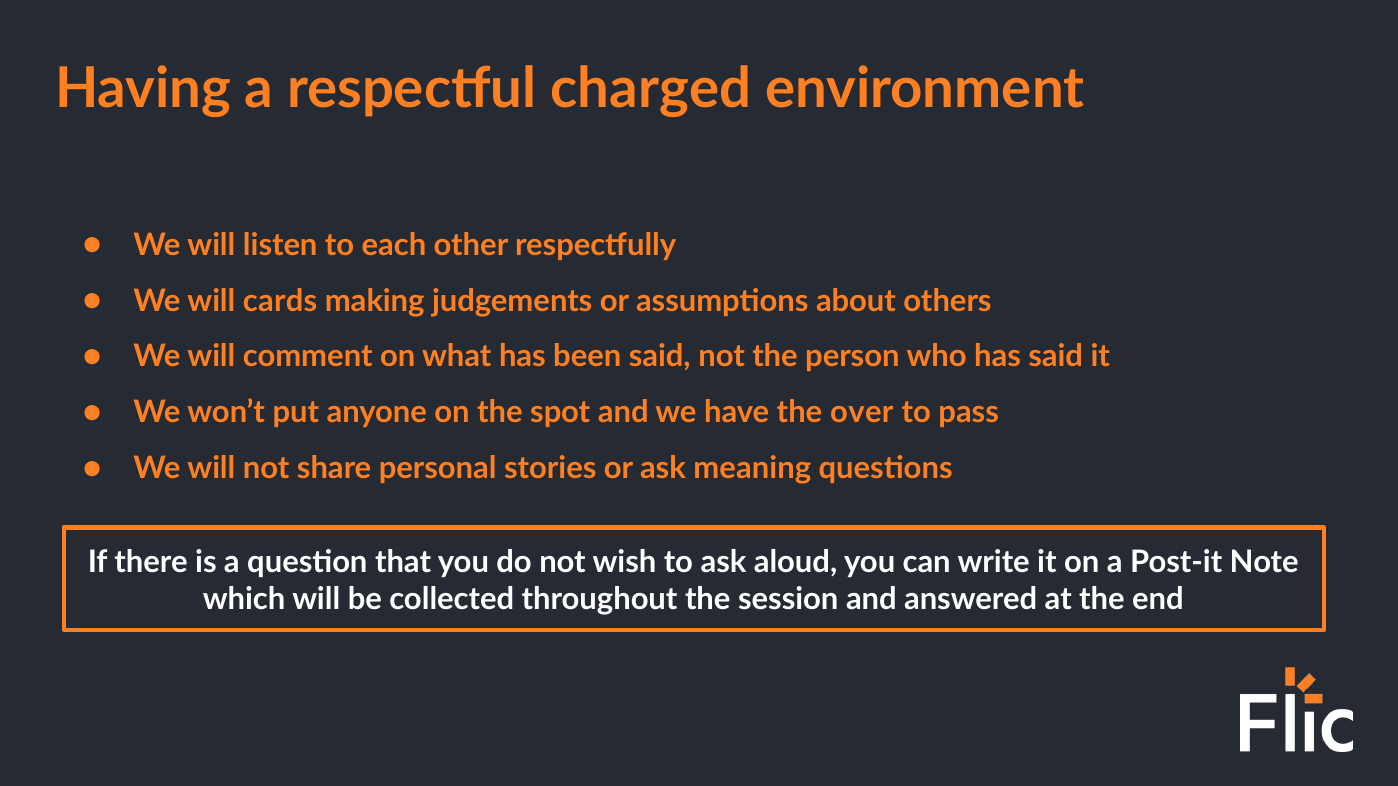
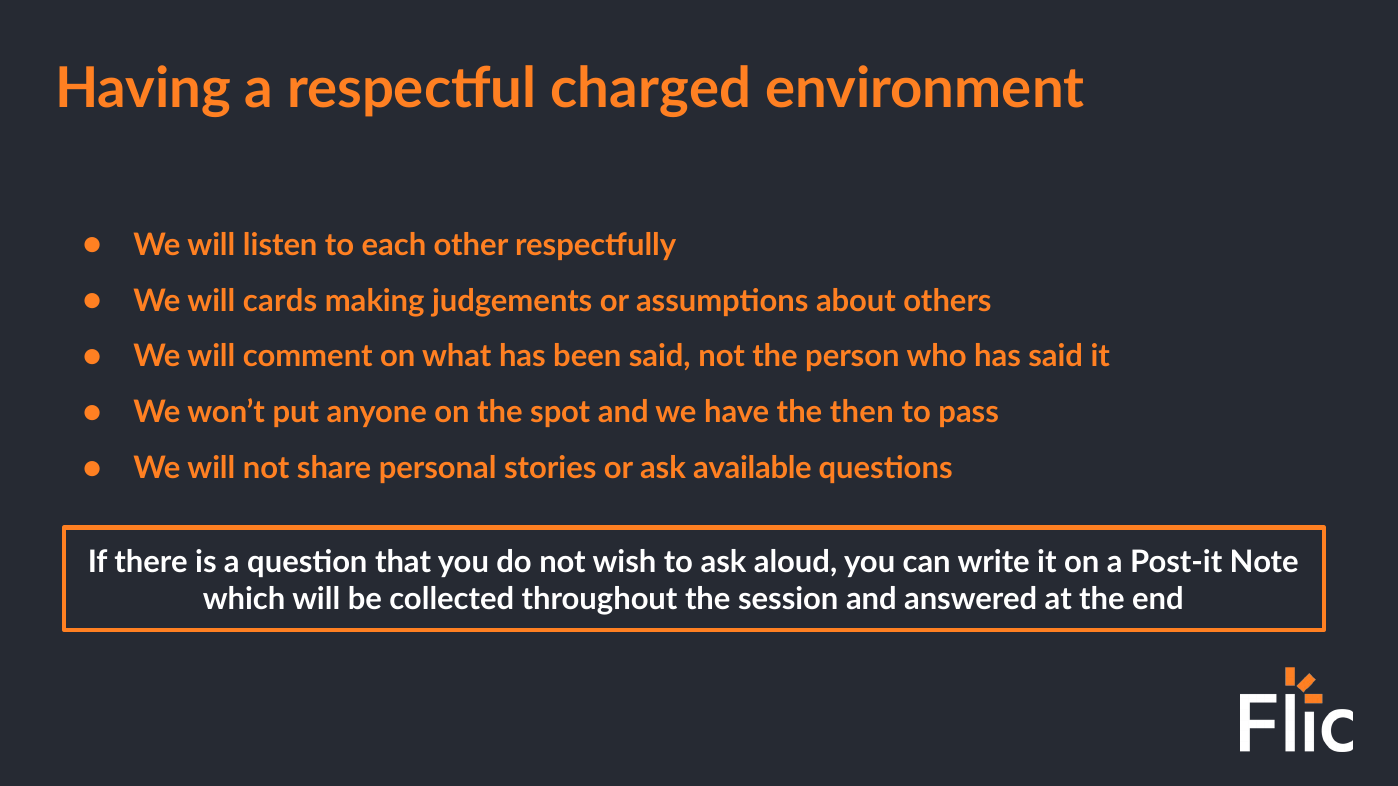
over: over -> then
meaning: meaning -> available
